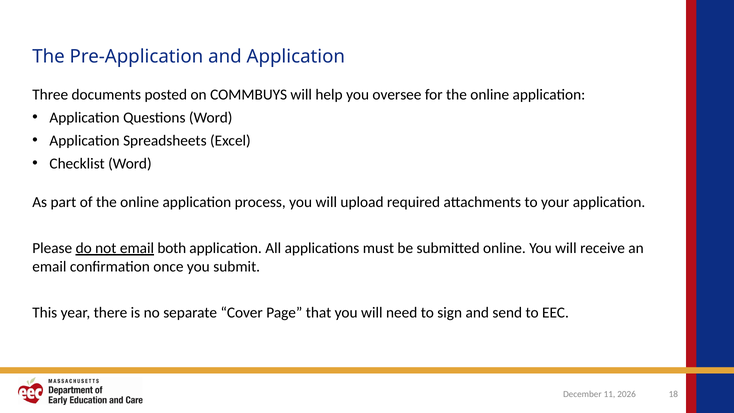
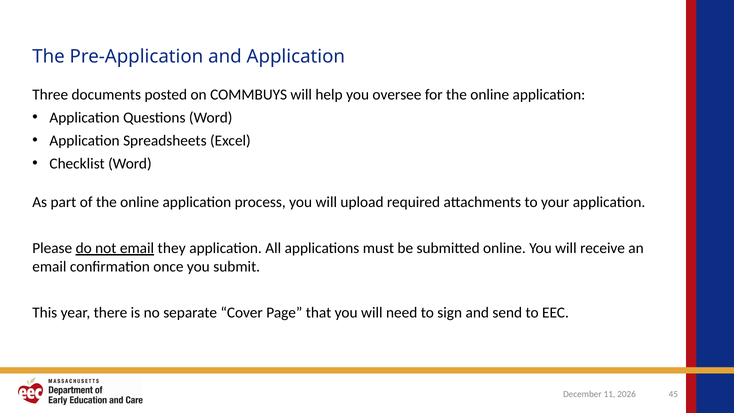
both: both -> they
18: 18 -> 45
